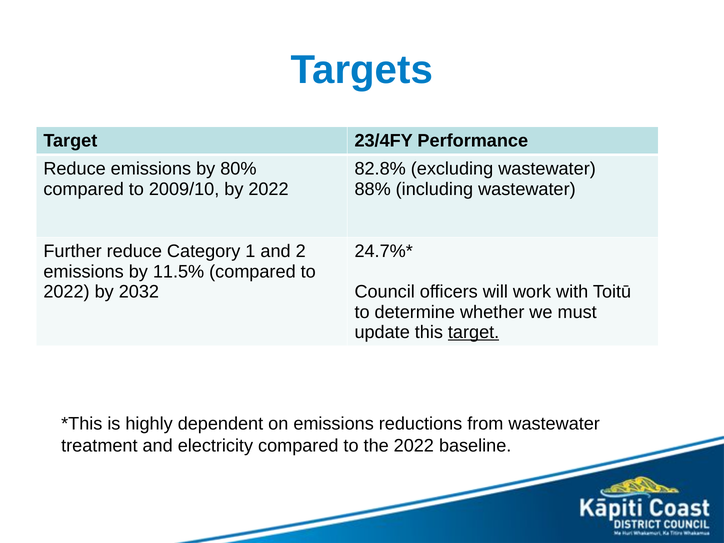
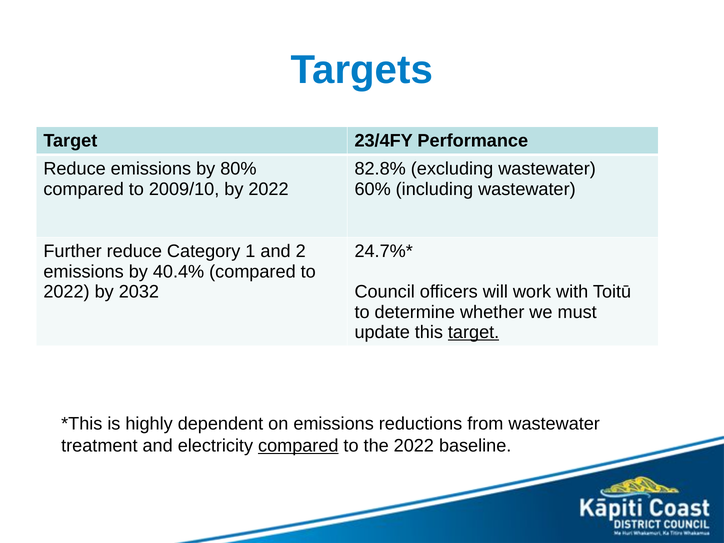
88%: 88% -> 60%
11.5%: 11.5% -> 40.4%
compared at (298, 446) underline: none -> present
